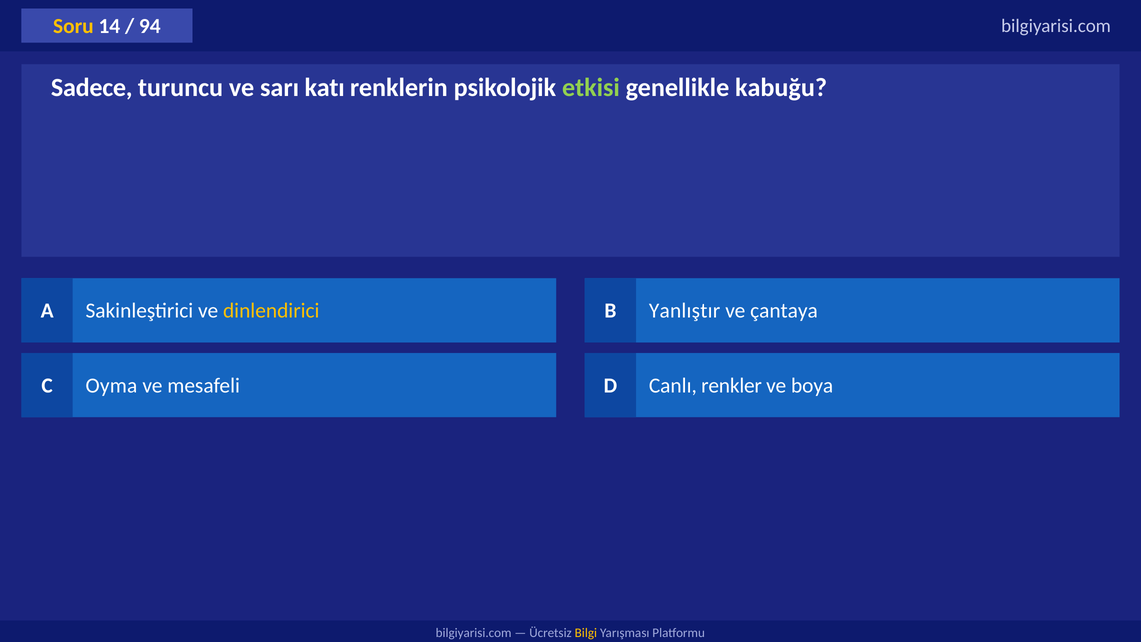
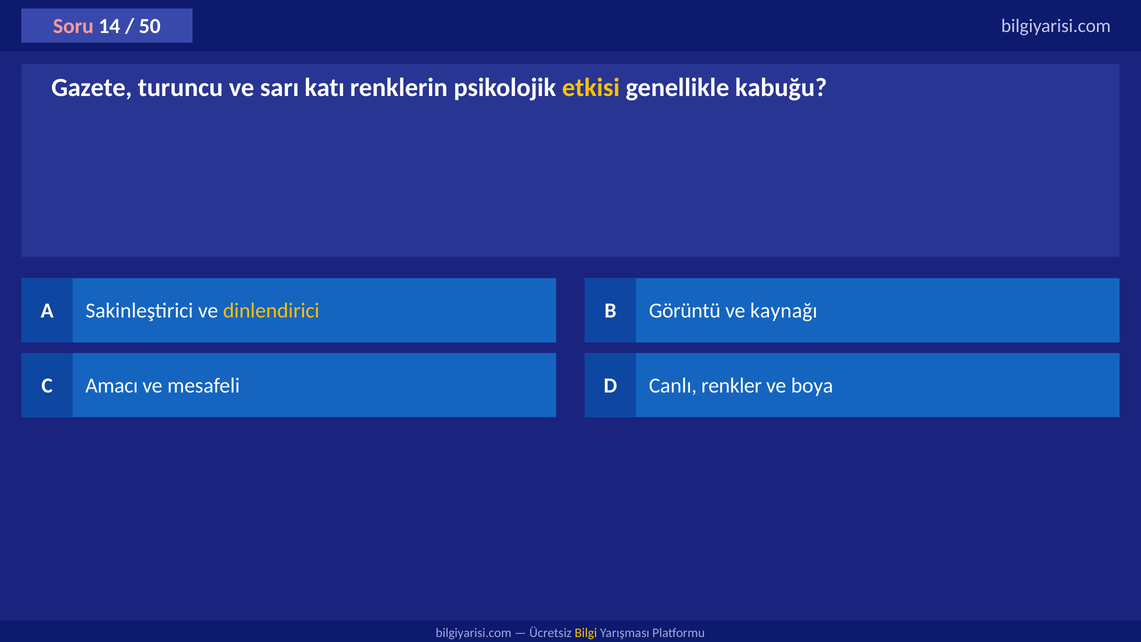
Soru colour: yellow -> pink
94: 94 -> 50
Sadece: Sadece -> Gazete
etkisi colour: light green -> yellow
Yanlıştır: Yanlıştır -> Görüntü
çantaya: çantaya -> kaynağı
Oyma: Oyma -> Amacı
